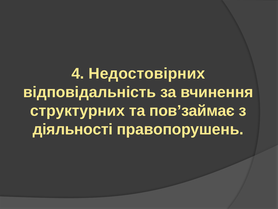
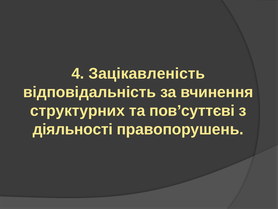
Недостовірних: Недостовірних -> Зацікавленість
пов’займає: пов’займає -> пов’суттєві
